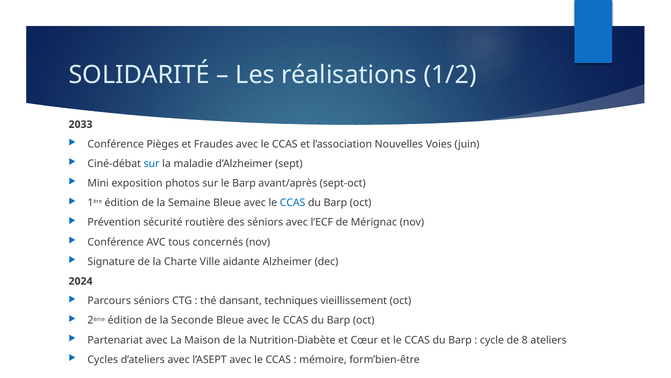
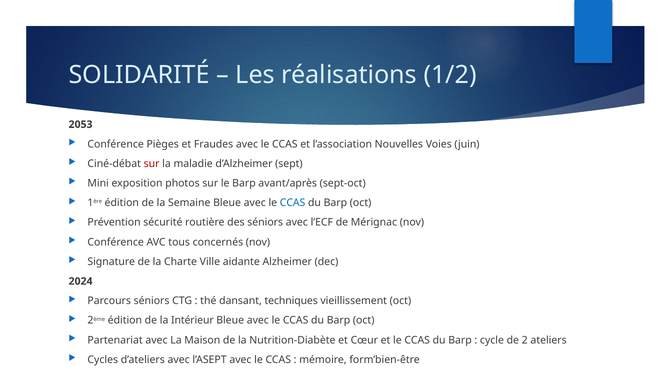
2033: 2033 -> 2053
sur at (152, 163) colour: blue -> red
Seconde: Seconde -> Intérieur
8: 8 -> 2
